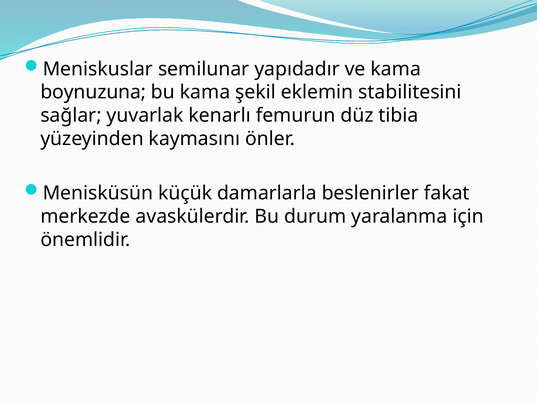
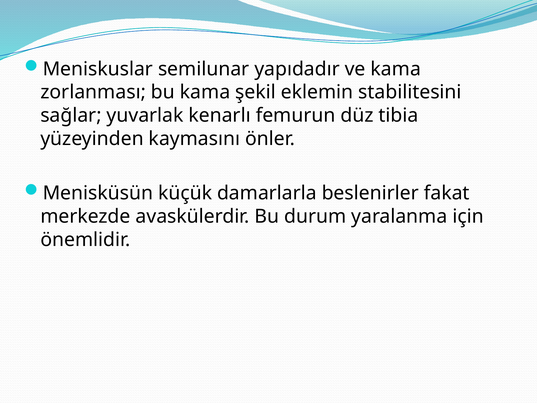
boynuzuna: boynuzuna -> zorlanması
